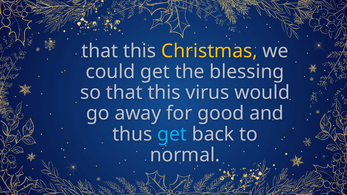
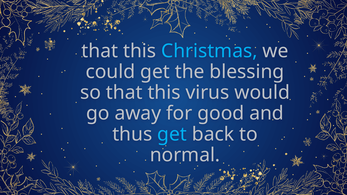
Christmas colour: yellow -> light blue
